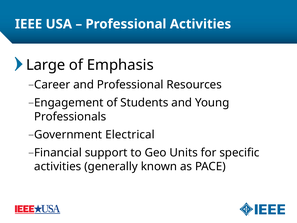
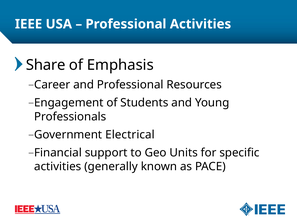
Large: Large -> Share
